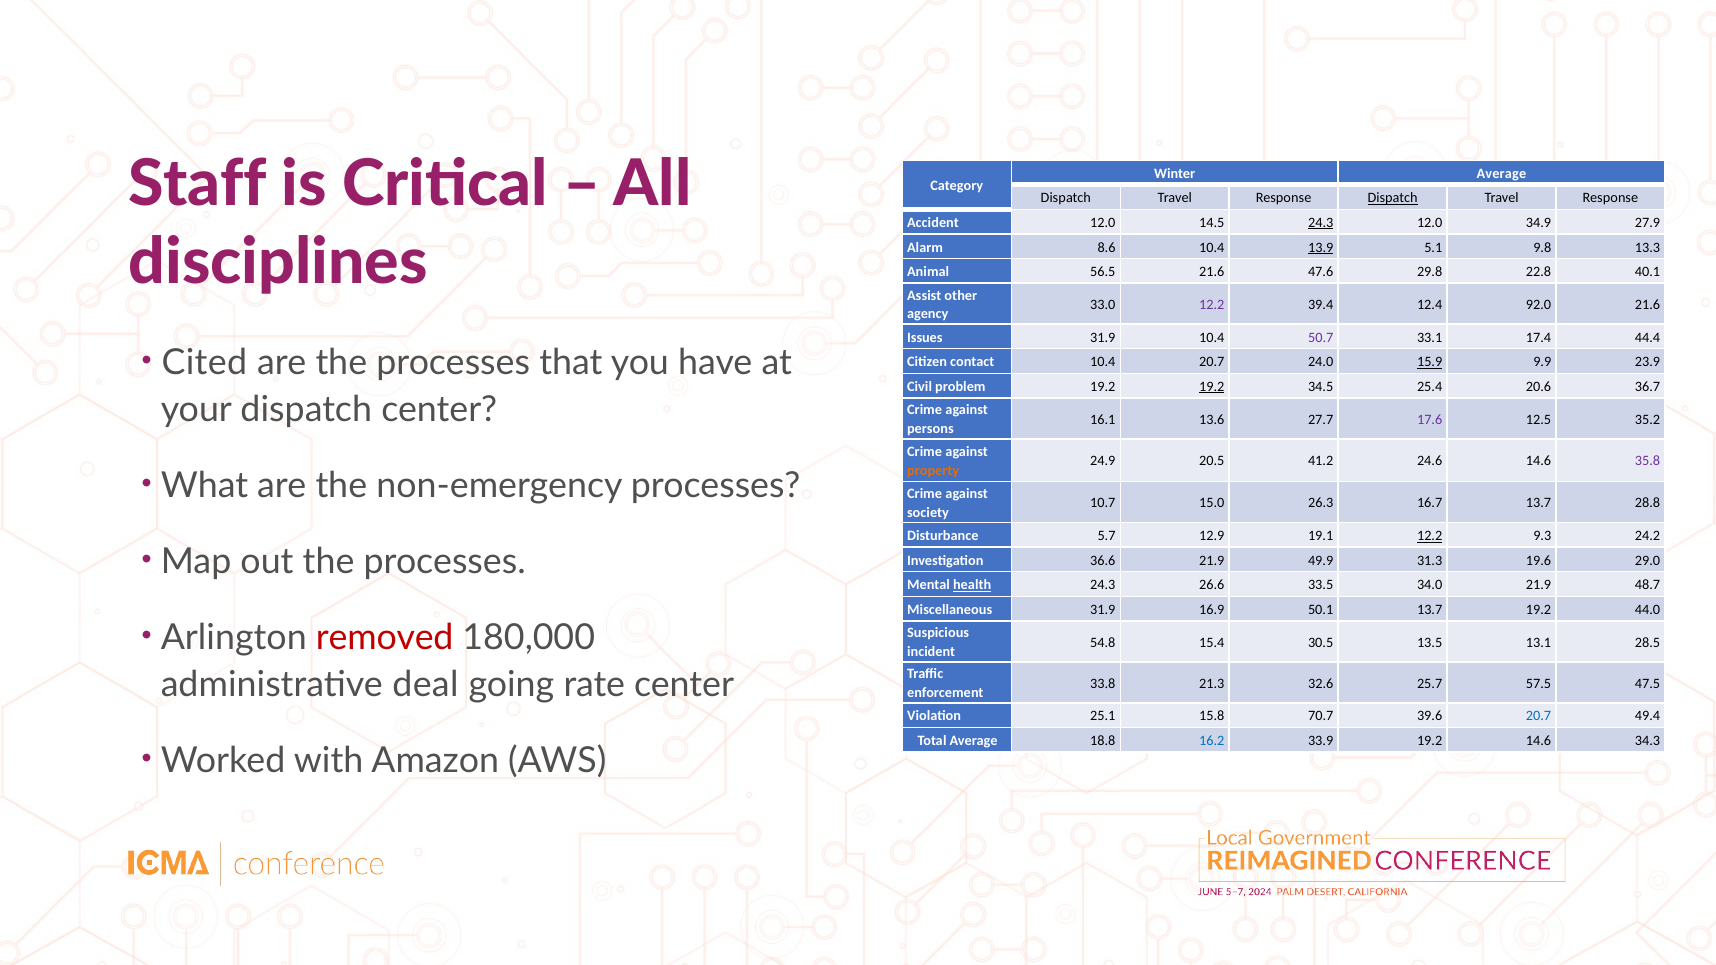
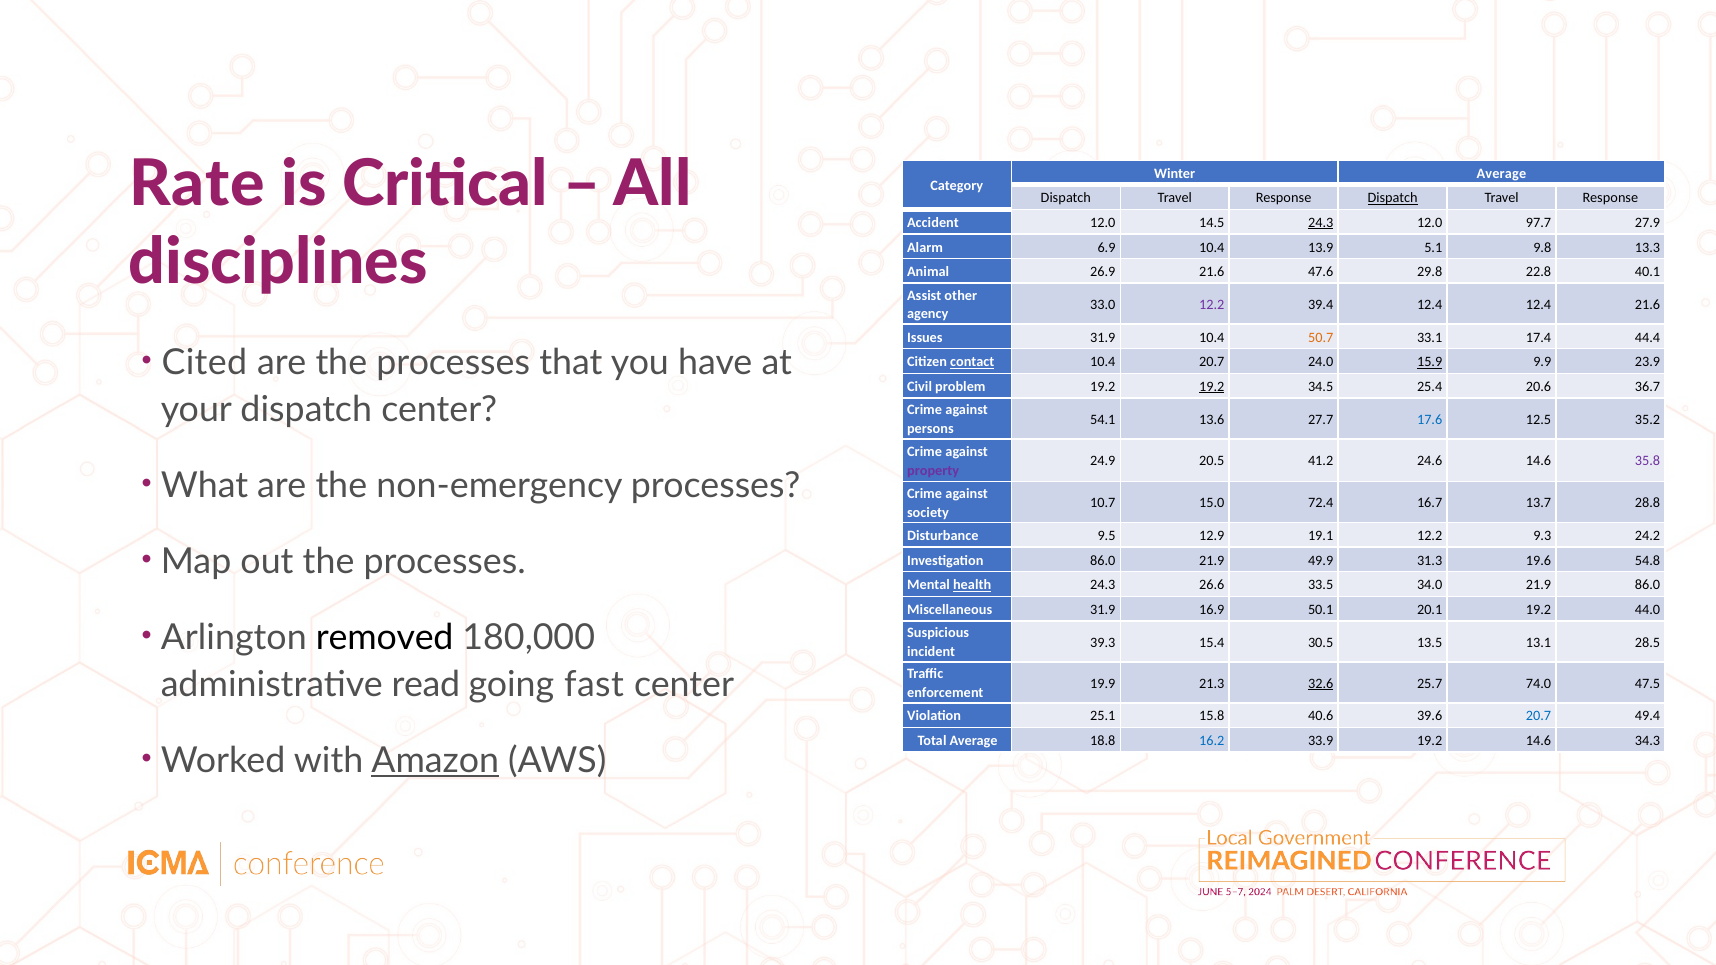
Staff: Staff -> Rate
34.9: 34.9 -> 97.7
8.6: 8.6 -> 6.9
13.9 underline: present -> none
56.5: 56.5 -> 26.9
12.4 92.0: 92.0 -> 12.4
50.7 colour: purple -> orange
contact underline: none -> present
16.1: 16.1 -> 54.1
17.6 colour: purple -> blue
property colour: orange -> purple
26.3: 26.3 -> 72.4
5.7: 5.7 -> 9.5
12.2 at (1430, 536) underline: present -> none
Investigation 36.6: 36.6 -> 86.0
29.0: 29.0 -> 54.8
21.9 48.7: 48.7 -> 86.0
50.1 13.7: 13.7 -> 20.1
removed colour: red -> black
54.8: 54.8 -> 39.3
deal: deal -> read
rate: rate -> fast
33.8: 33.8 -> 19.9
32.6 underline: none -> present
57.5: 57.5 -> 74.0
70.7: 70.7 -> 40.6
Amazon underline: none -> present
